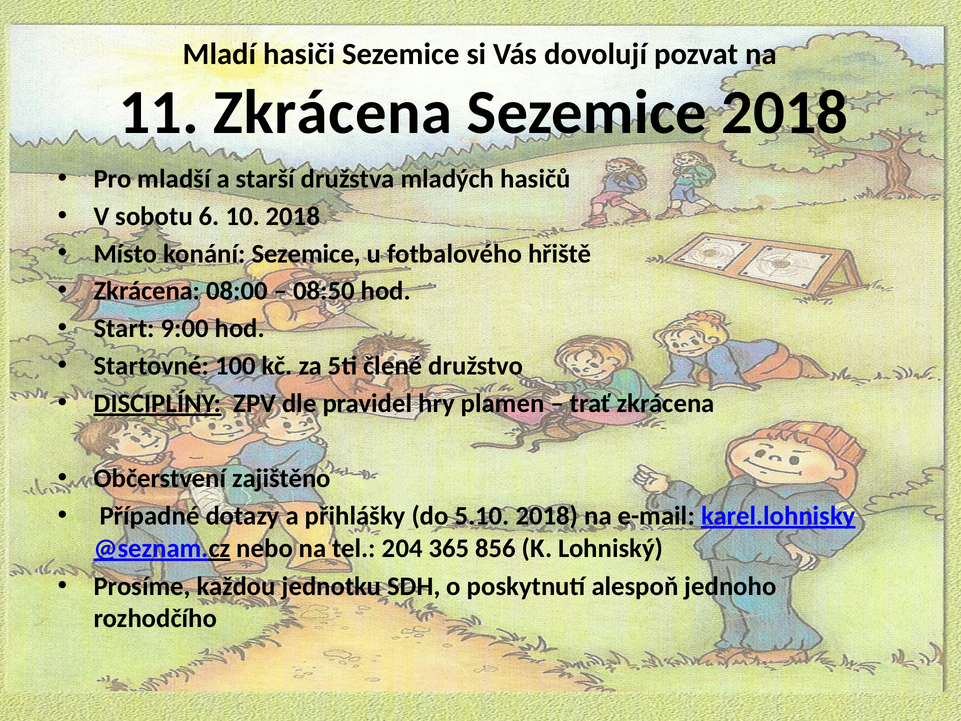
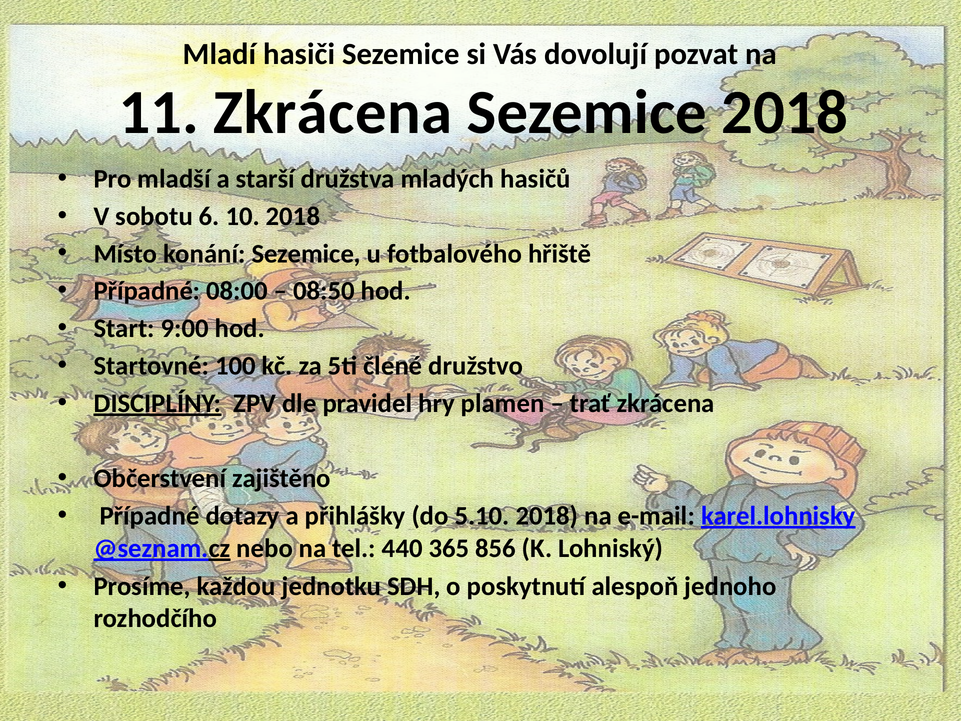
Zkrácena at (147, 291): Zkrácena -> Případné
204: 204 -> 440
